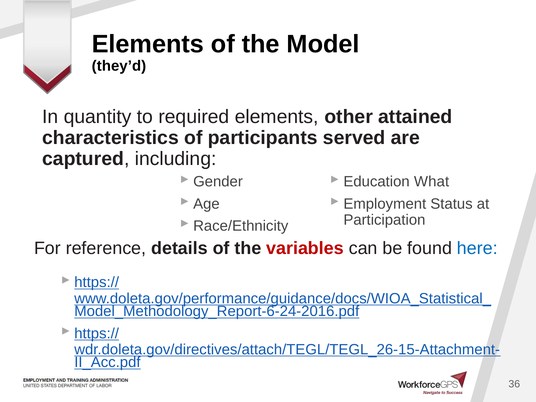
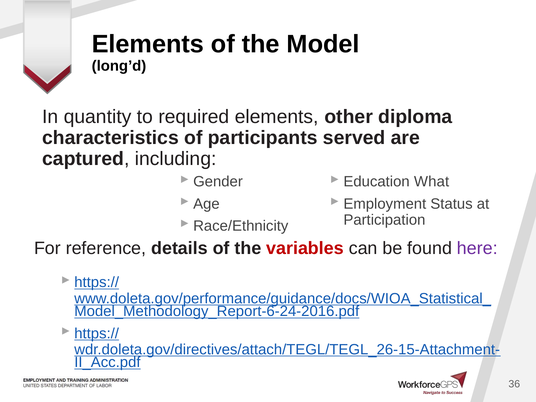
they’d: they’d -> long’d
attained: attained -> diploma
here colour: blue -> purple
